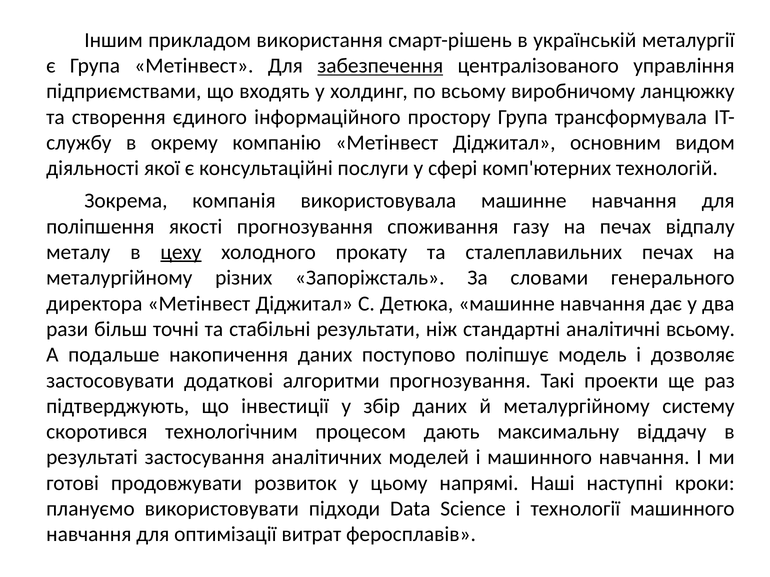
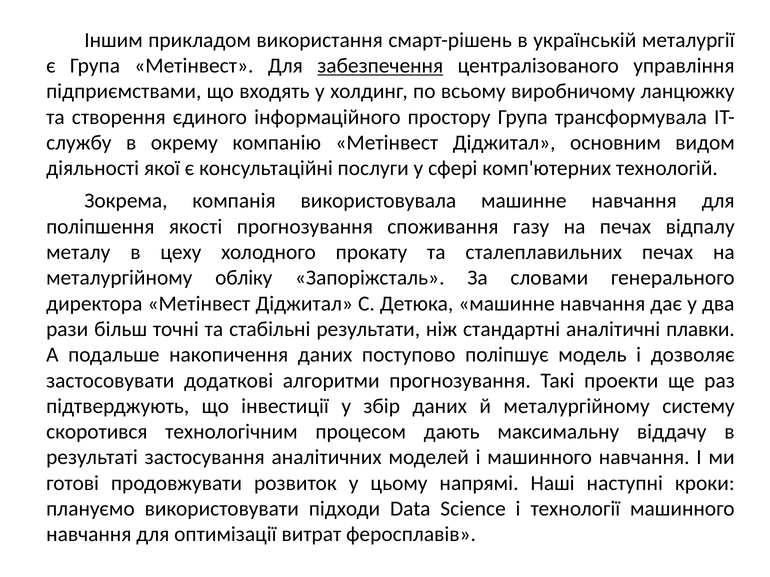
цеху underline: present -> none
різних: різних -> обліку
аналітичні всьому: всьому -> плавки
